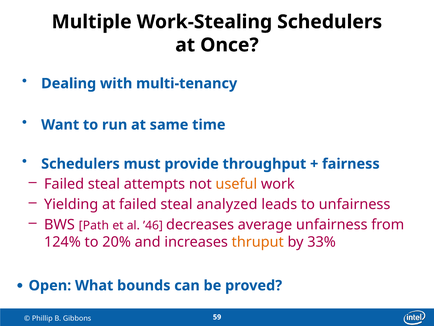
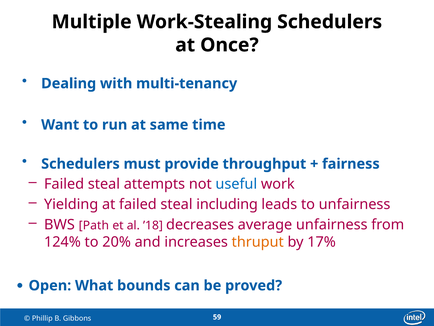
useful colour: orange -> blue
analyzed: analyzed -> including
’46: ’46 -> ’18
33%: 33% -> 17%
